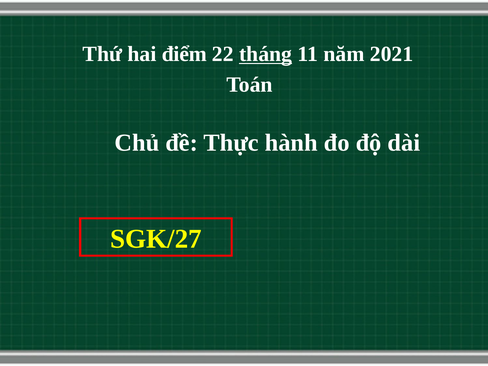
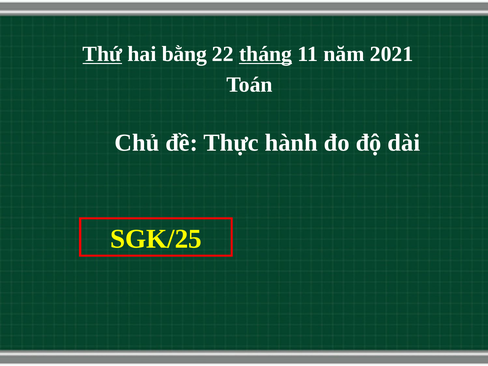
Thứ underline: none -> present
điểm: điểm -> bằng
SGK/27: SGK/27 -> SGK/25
